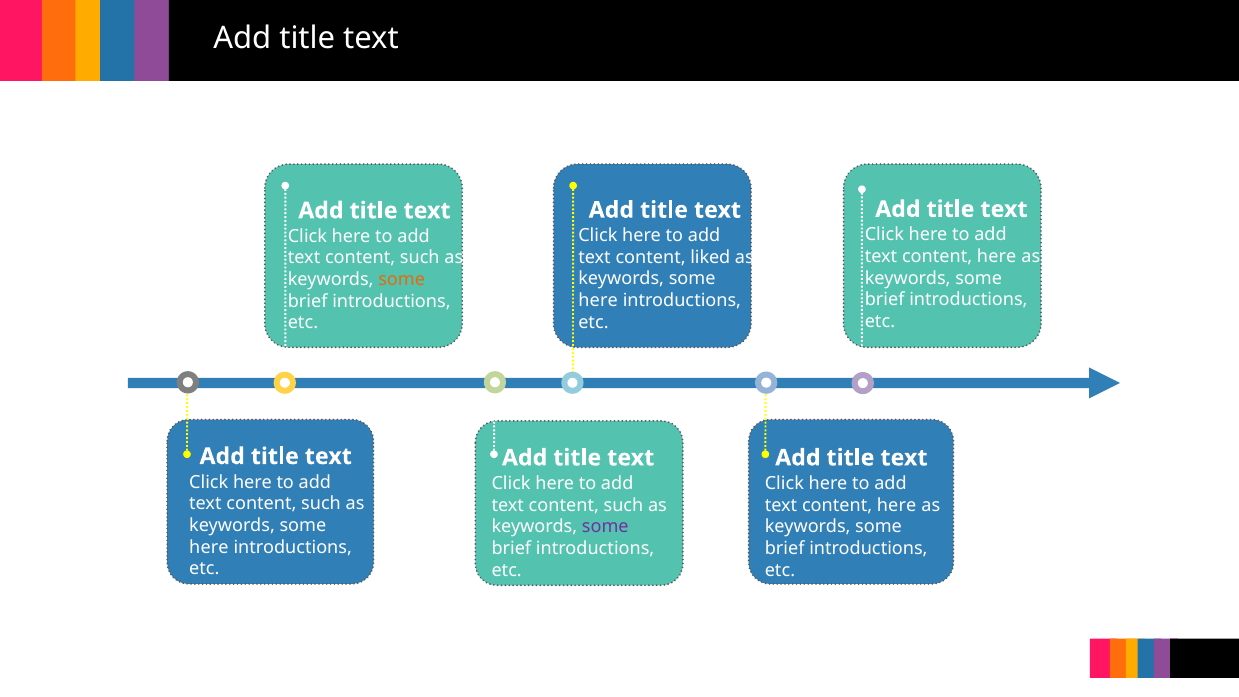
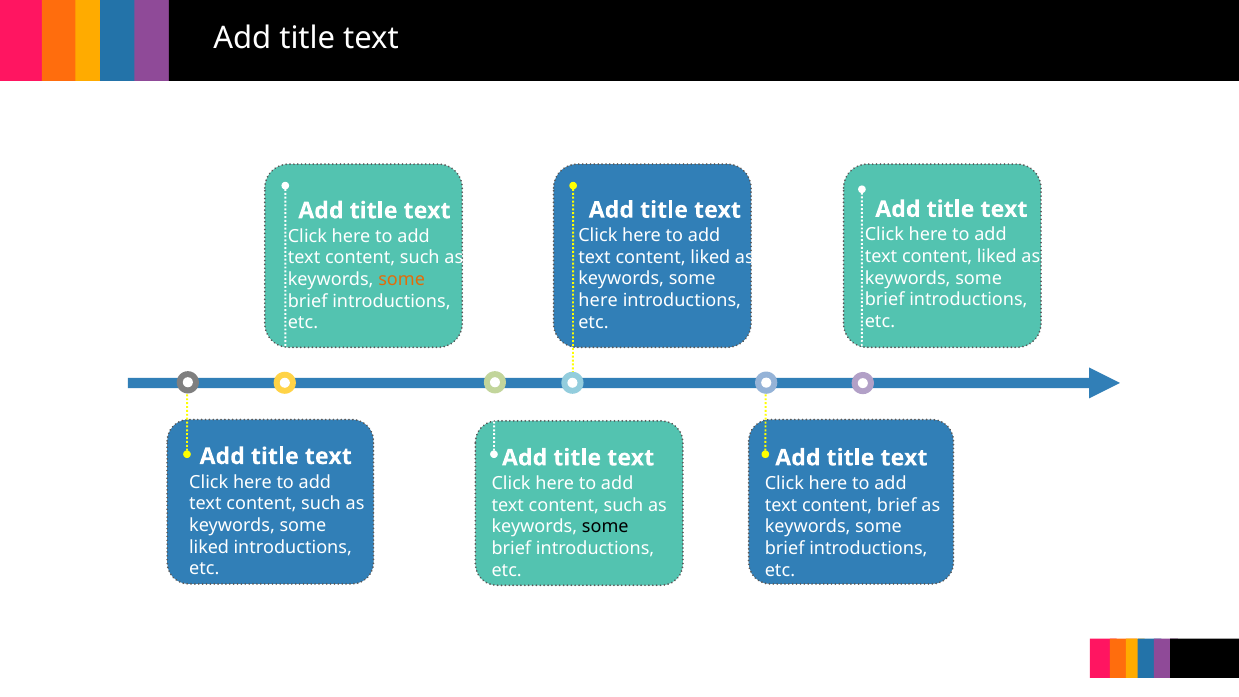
here at (997, 257): here -> liked
here at (897, 505): here -> brief
some at (605, 527) colour: purple -> black
here at (209, 547): here -> liked
